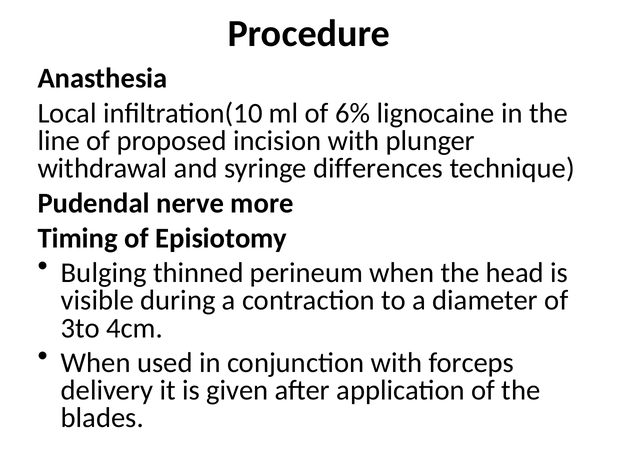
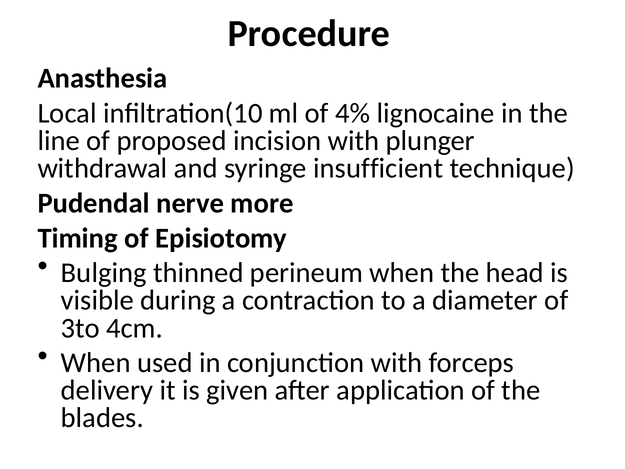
6%: 6% -> 4%
differences: differences -> insufficient
